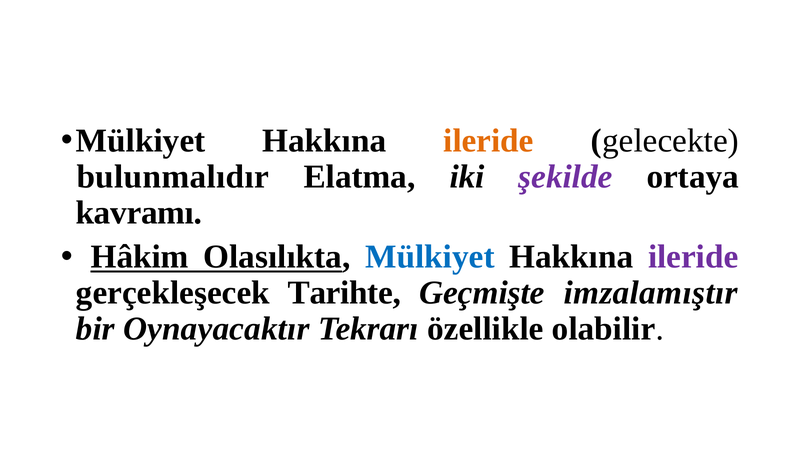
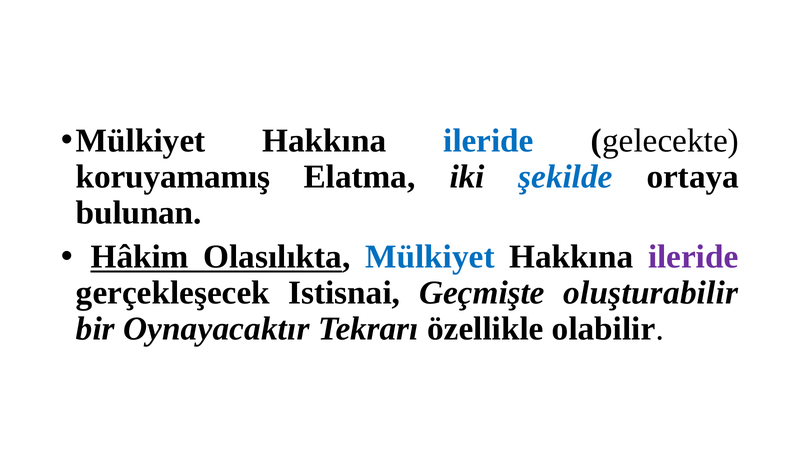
ileride at (489, 141) colour: orange -> blue
bulunmalıdır: bulunmalıdır -> koruyamamış
şekilde colour: purple -> blue
kavramı: kavramı -> bulunan
Tarihte: Tarihte -> Istisnai
imzalamıştır: imzalamıştır -> oluşturabilir
